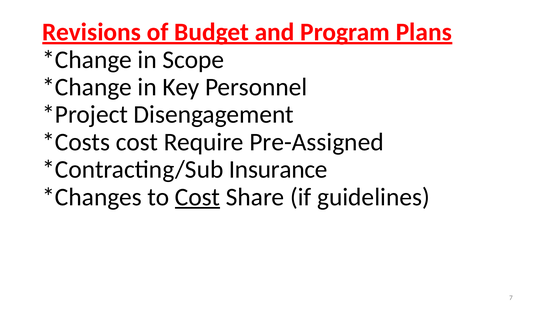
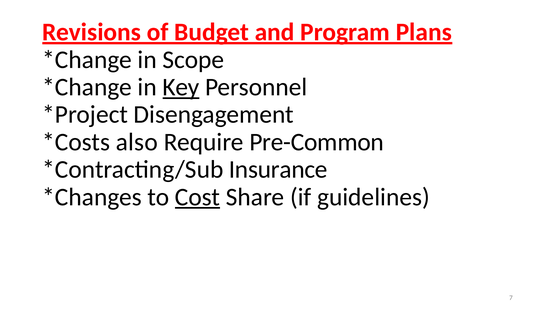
Key underline: none -> present
cost at (137, 142): cost -> also
Pre-Assigned: Pre-Assigned -> Pre-Common
